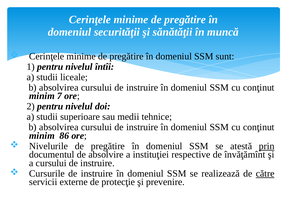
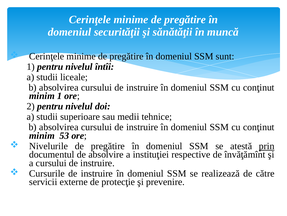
minim 7: 7 -> 1
86: 86 -> 53
către underline: present -> none
